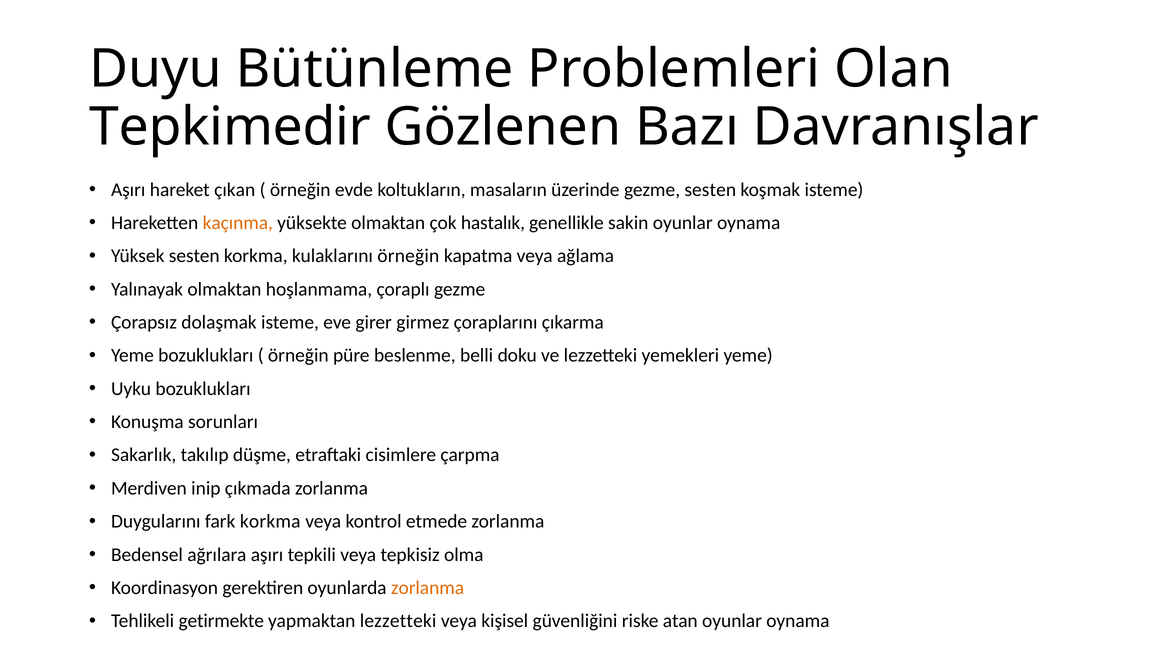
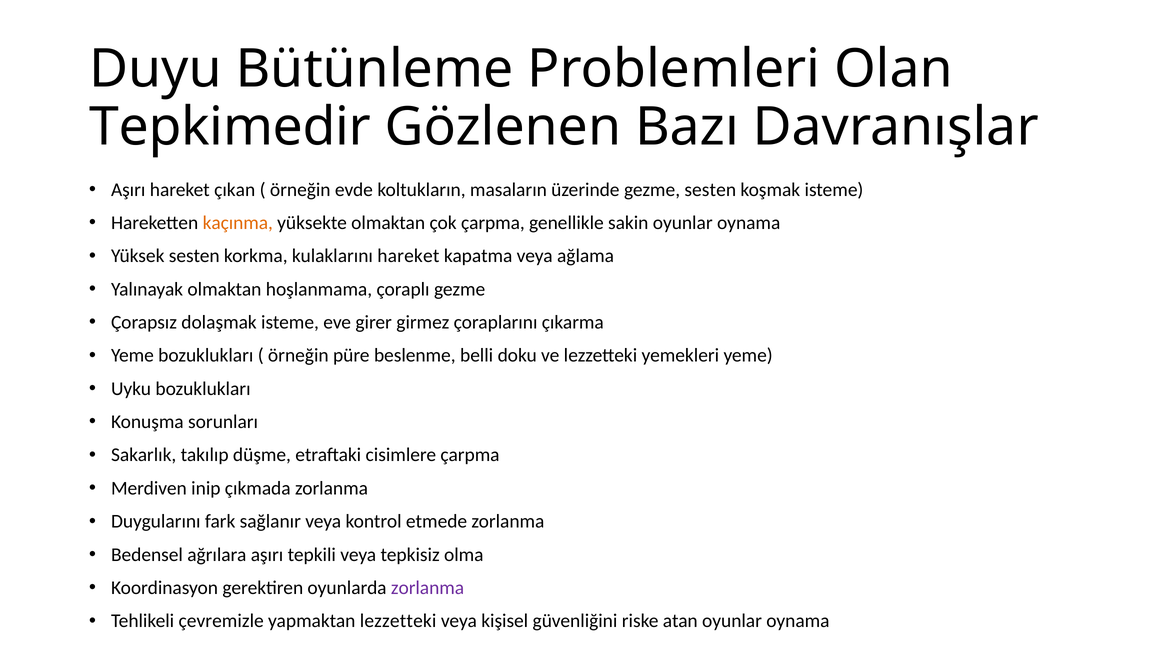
çok hastalık: hastalık -> çarpma
kulaklarını örneğin: örneğin -> hareket
fark korkma: korkma -> sağlanır
zorlanma at (428, 588) colour: orange -> purple
getirmekte: getirmekte -> çevremizle
